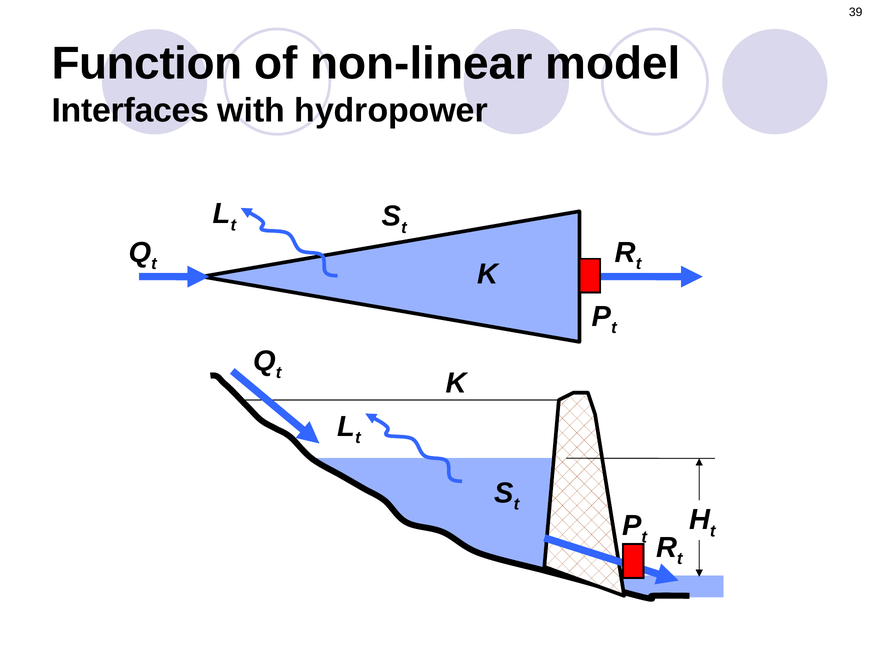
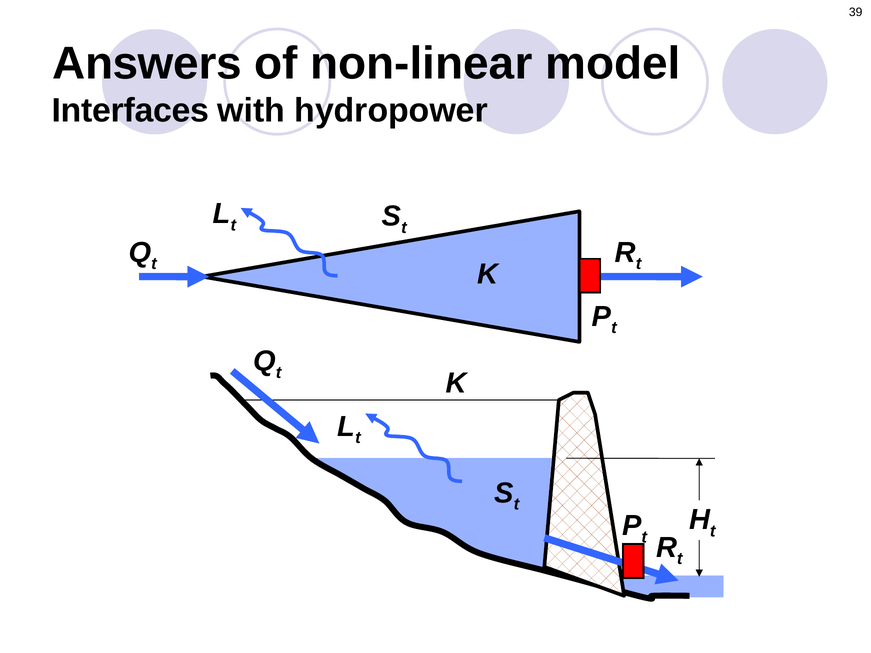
Function: Function -> Answers
